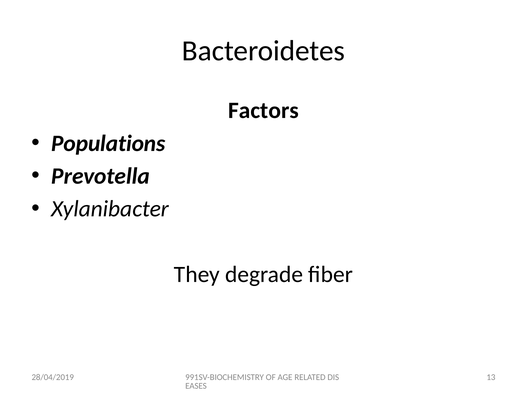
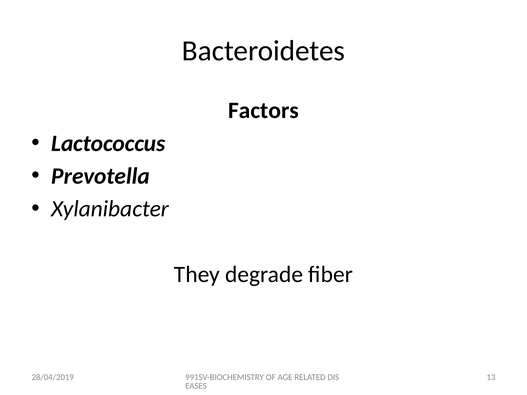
Populations: Populations -> Lactococcus
